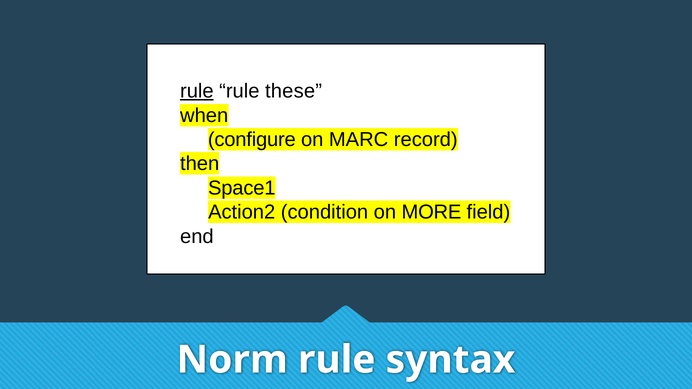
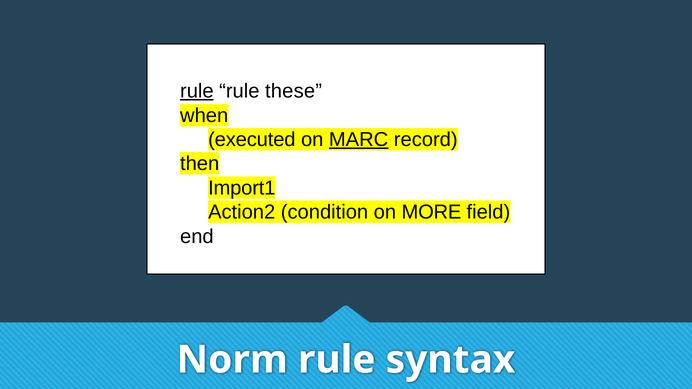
configure: configure -> executed
MARC underline: none -> present
Space1: Space1 -> Import1
